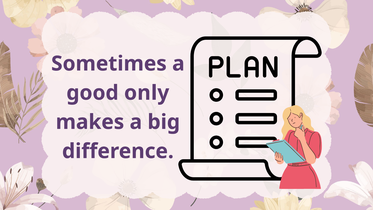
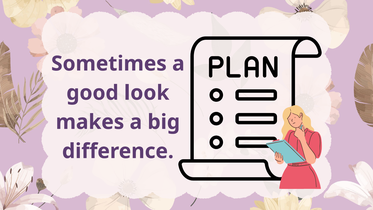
only: only -> look
